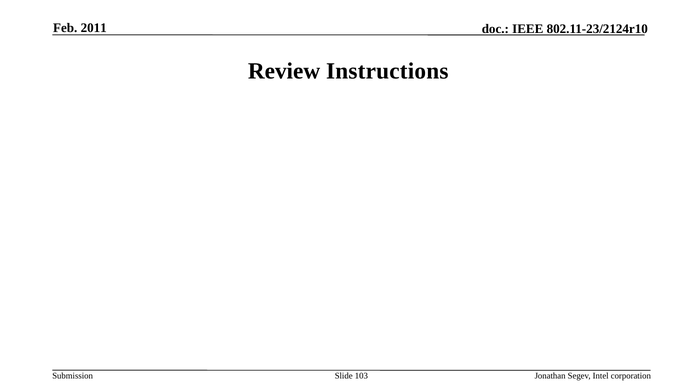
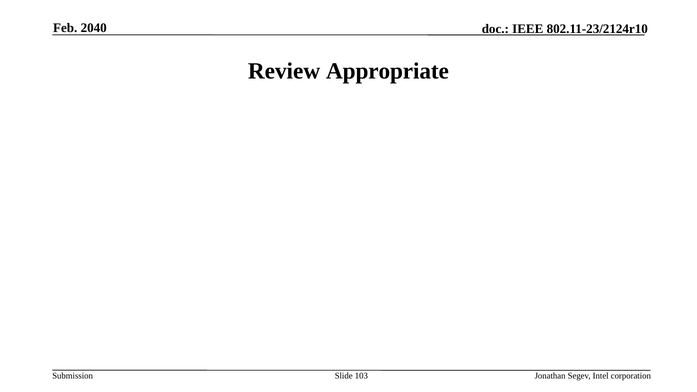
2011: 2011 -> 2040
Instructions: Instructions -> Appropriate
